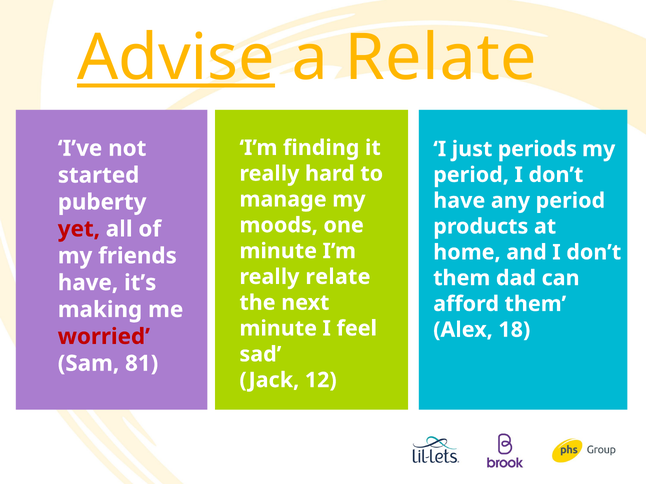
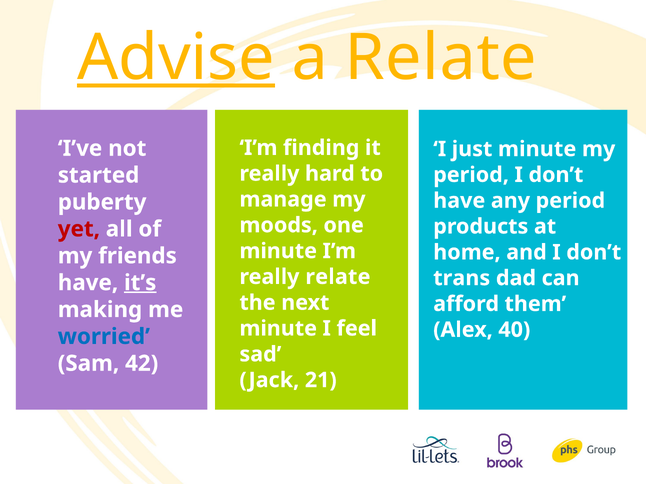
just periods: periods -> minute
them at (462, 278): them -> trans
it’s underline: none -> present
18: 18 -> 40
worried colour: red -> blue
81: 81 -> 42
12: 12 -> 21
